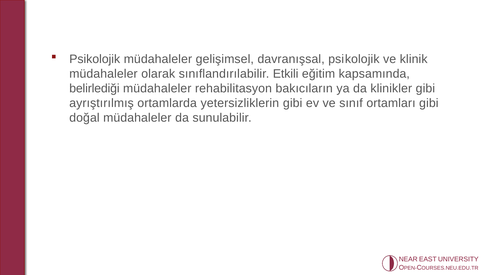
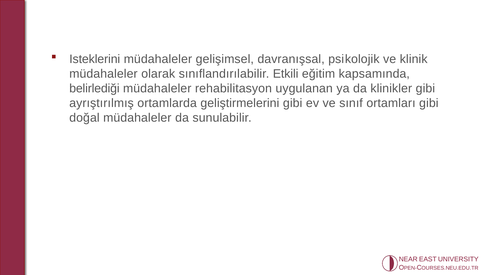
Psikolojik: Psikolojik -> Isteklerini
bakıcıların: bakıcıların -> uygulanan
yetersizliklerin: yetersizliklerin -> geliştirmelerini
